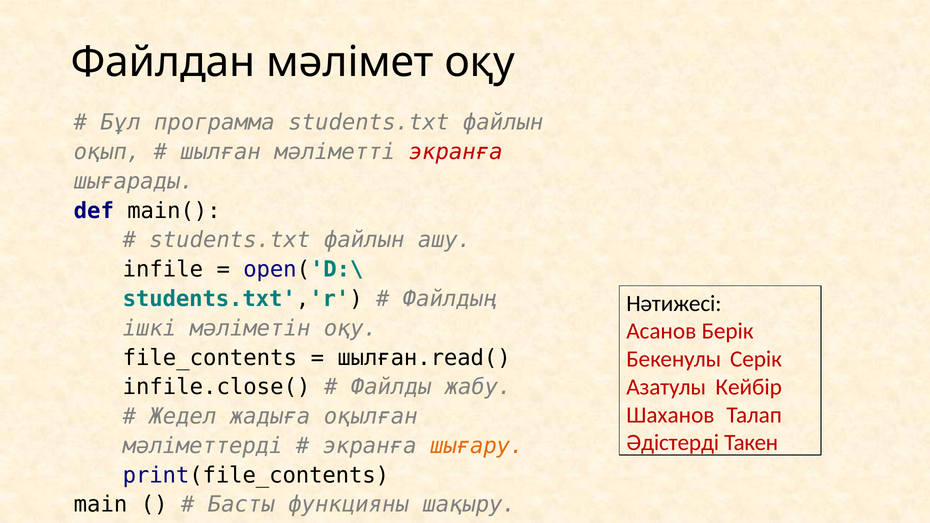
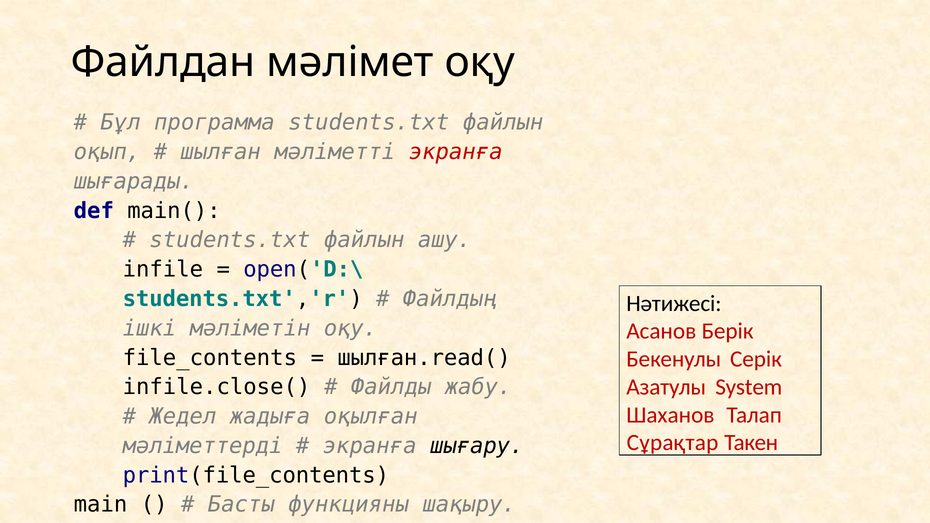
Кейбір: Кейбір -> System
Әдістерді: Әдістерді -> Сұрақтар
шығару colour: orange -> black
